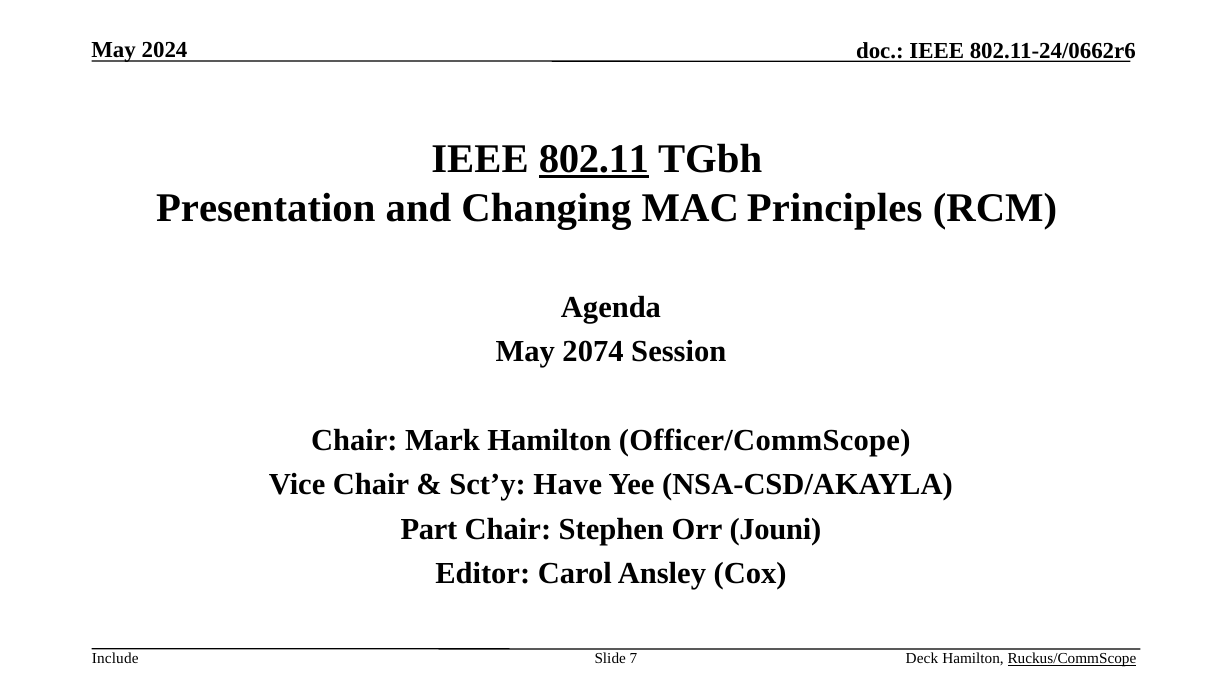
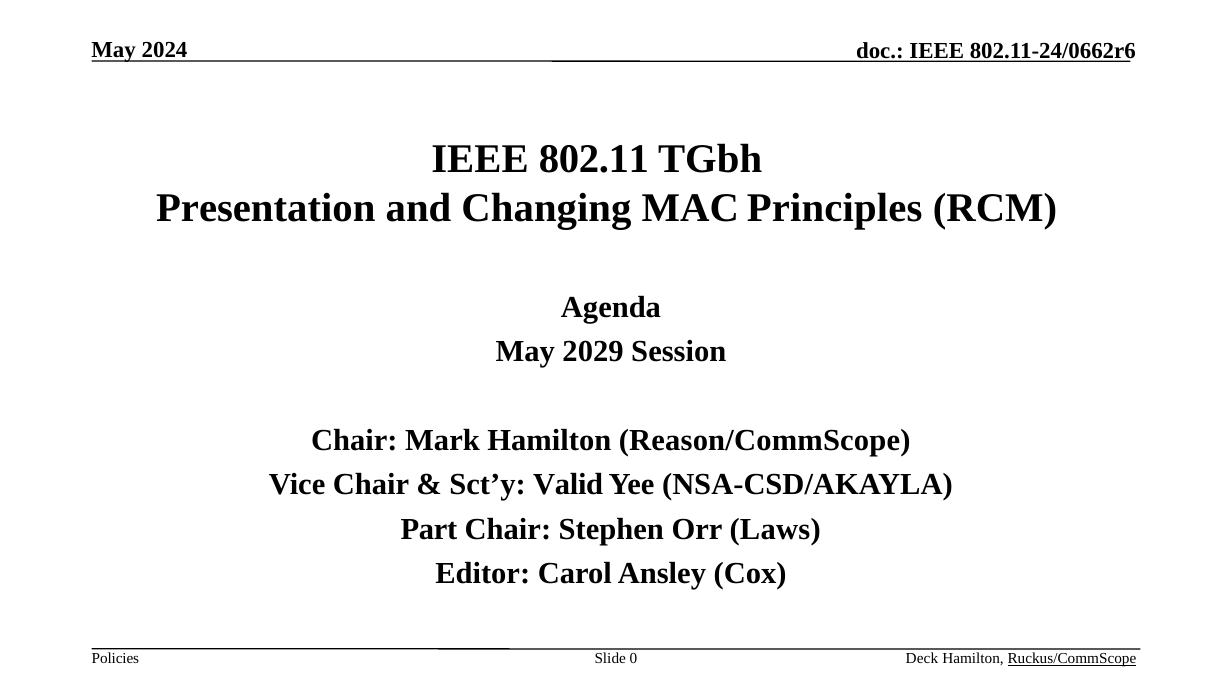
802.11 underline: present -> none
2074: 2074 -> 2029
Officer/CommScope: Officer/CommScope -> Reason/CommScope
Have: Have -> Valid
Jouni: Jouni -> Laws
Include: Include -> Policies
7: 7 -> 0
